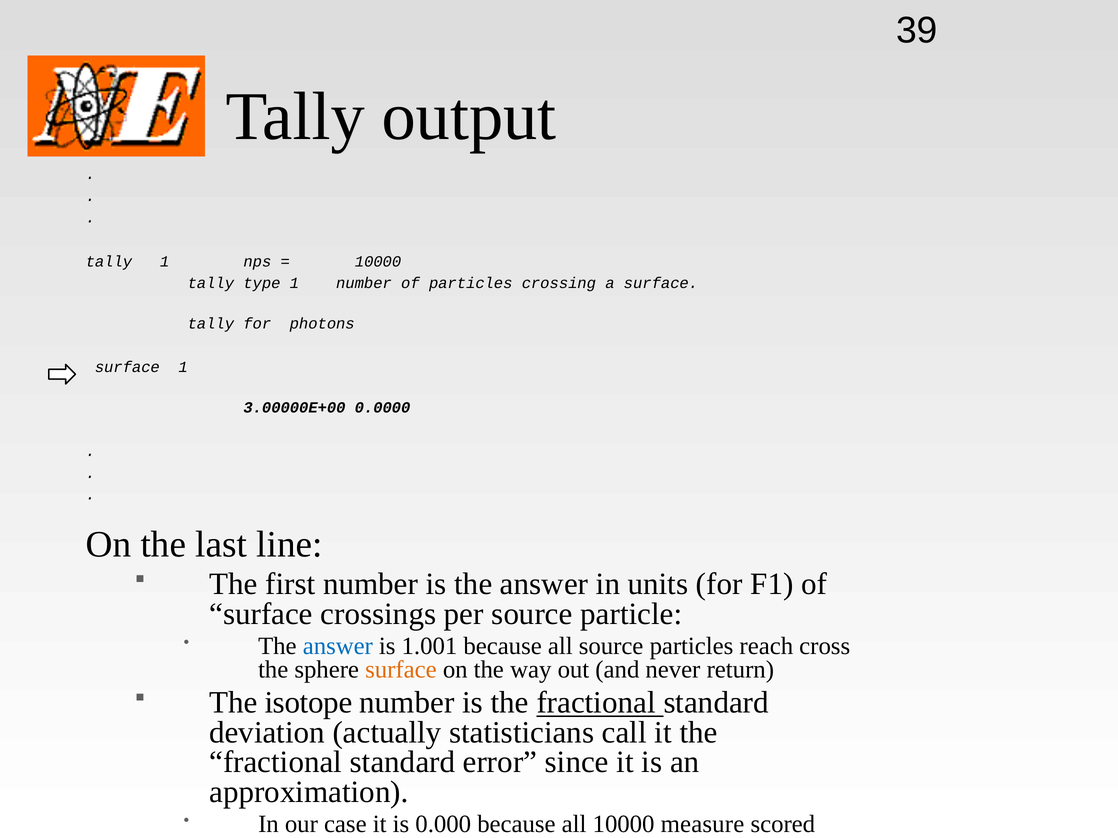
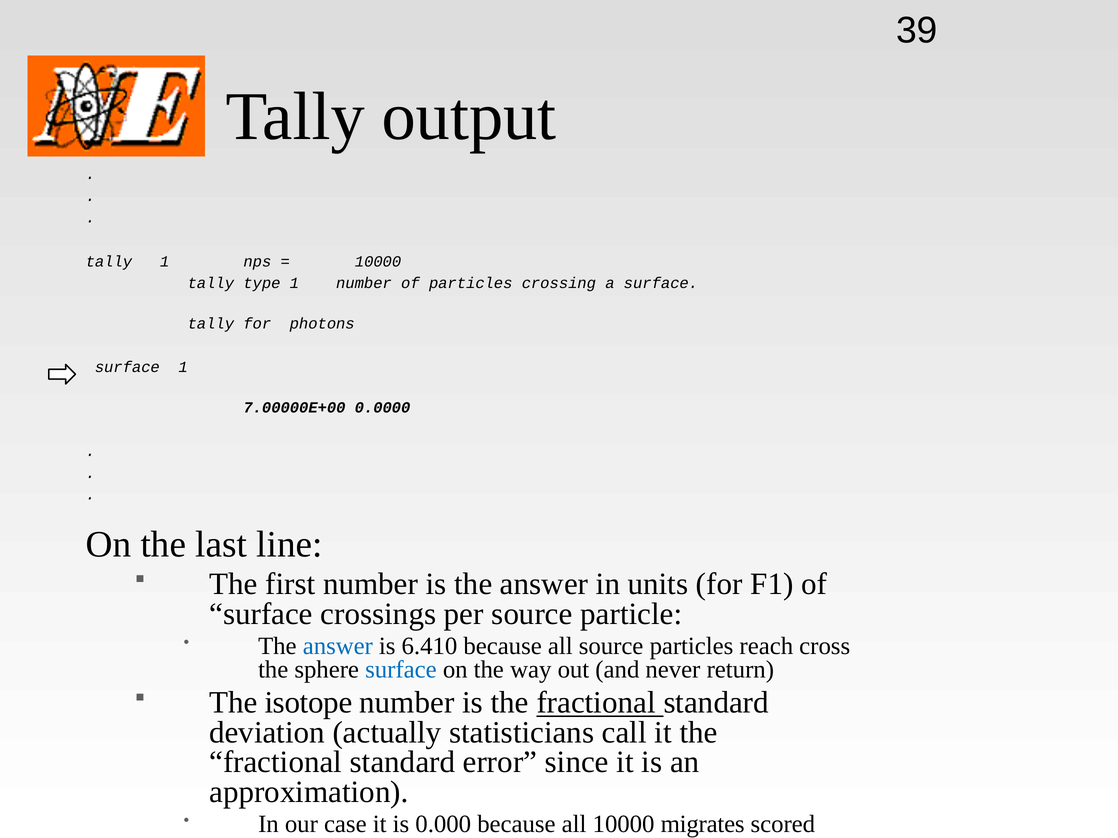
3.00000E+00: 3.00000E+00 -> 7.00000E+00
1.001: 1.001 -> 6.410
surface at (401, 670) colour: orange -> blue
measure: measure -> migrates
